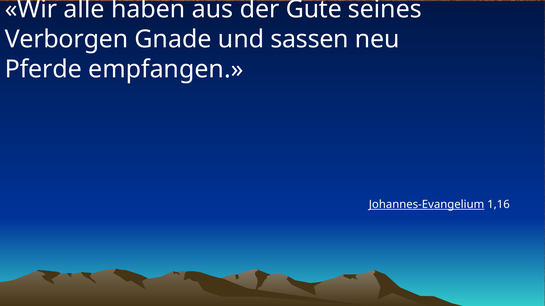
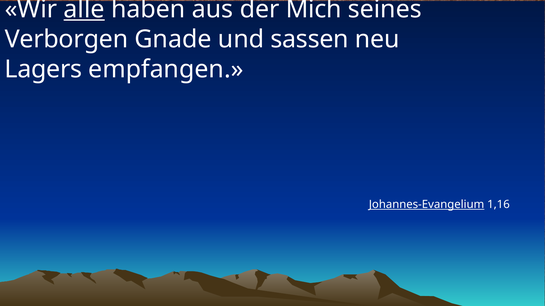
alle underline: none -> present
Gute: Gute -> Mich
Pferde: Pferde -> Lagers
